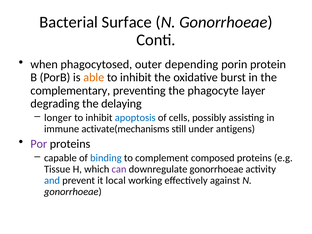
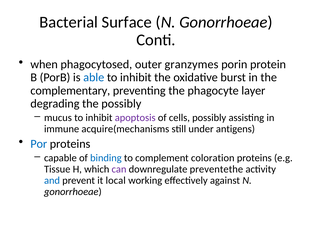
depending: depending -> granzymes
able colour: orange -> blue
the delaying: delaying -> possibly
longer: longer -> mucus
apoptosis colour: blue -> purple
activate(mechanisms: activate(mechanisms -> acquire(mechanisms
Por colour: purple -> blue
composed: composed -> coloration
downregulate gonorrhoeae: gonorrhoeae -> preventethe
